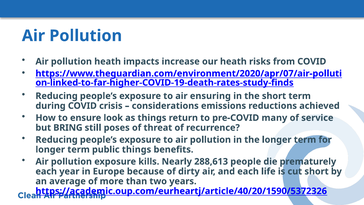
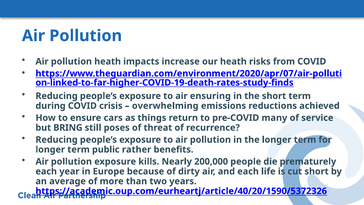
considerations: considerations -> overwhelming
look: look -> cars
public things: things -> rather
288,613: 288,613 -> 200,000
